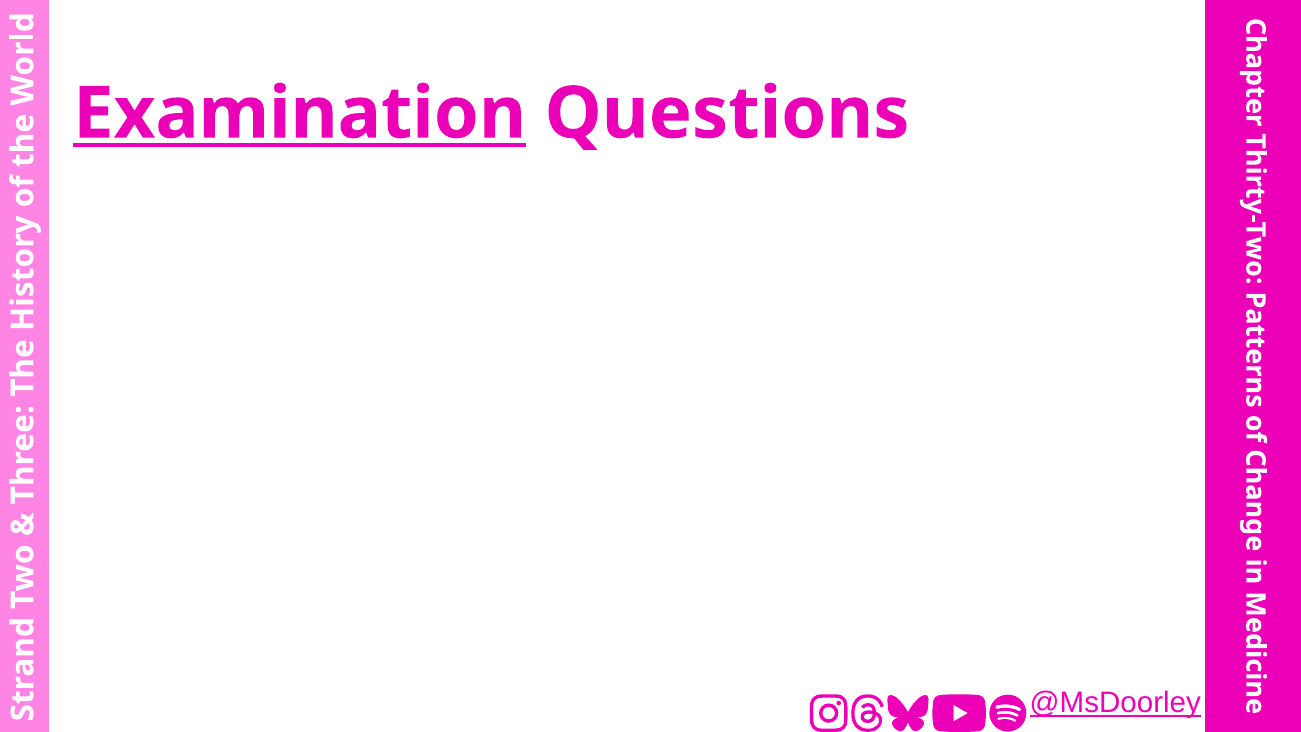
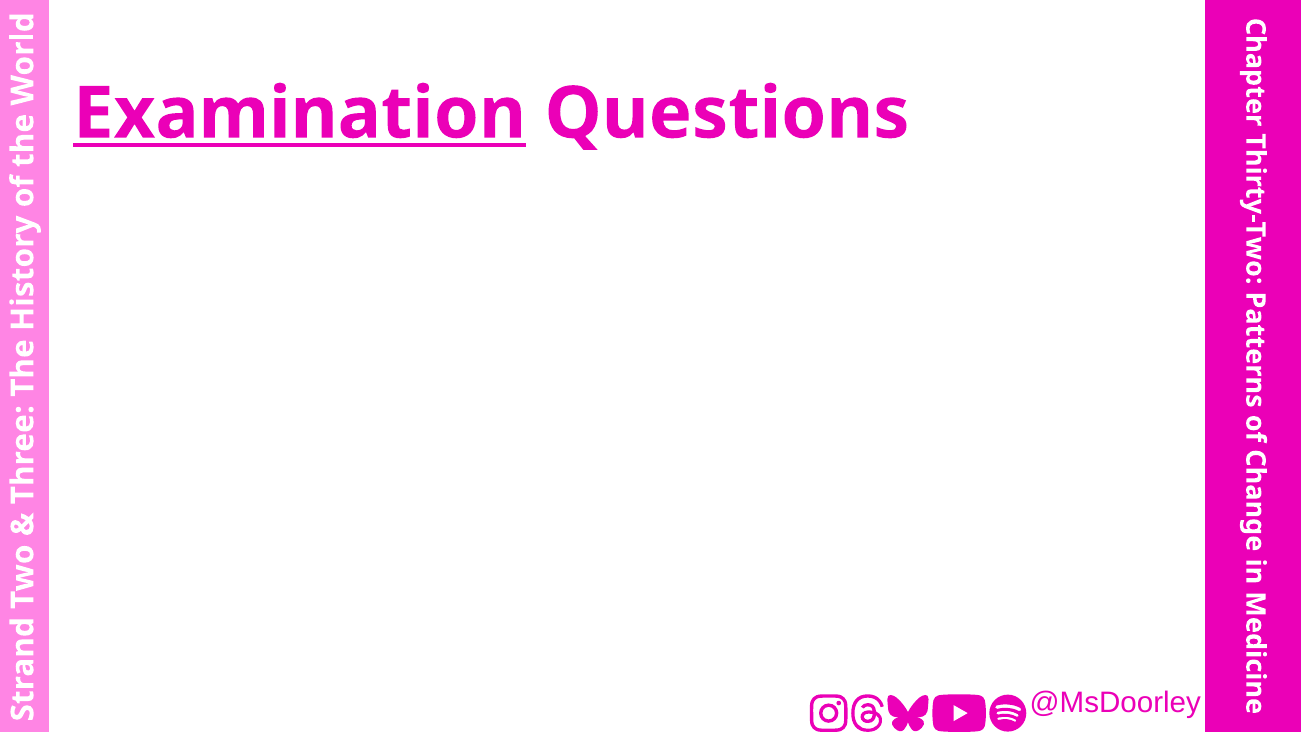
@MsDoorley underline: present -> none
